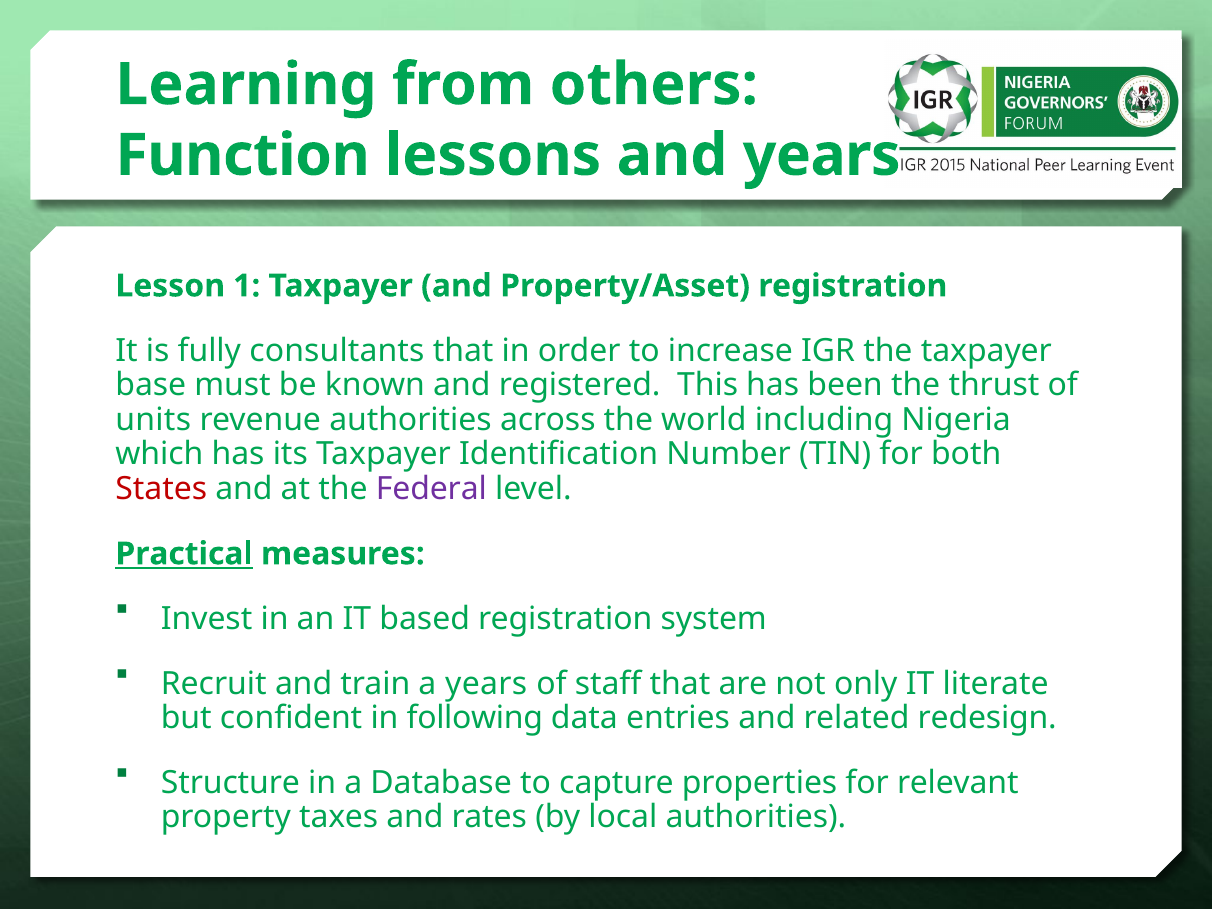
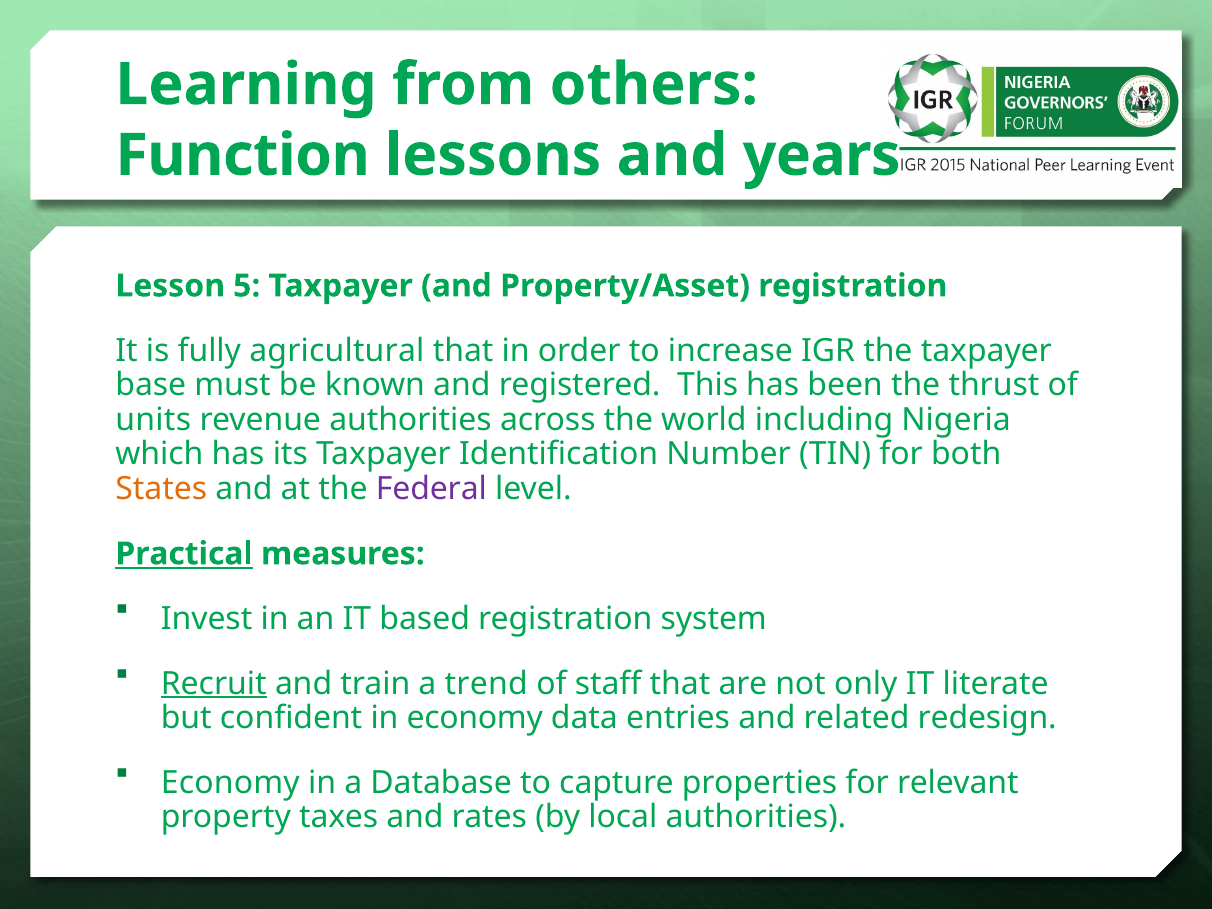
1: 1 -> 5
consultants: consultants -> agricultural
States colour: red -> orange
Recruit underline: none -> present
a years: years -> trend
in following: following -> economy
Structure at (230, 783): Structure -> Economy
